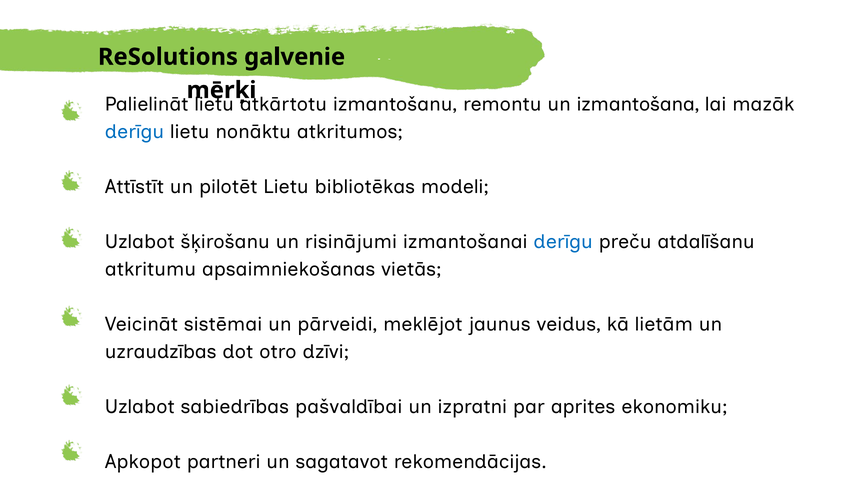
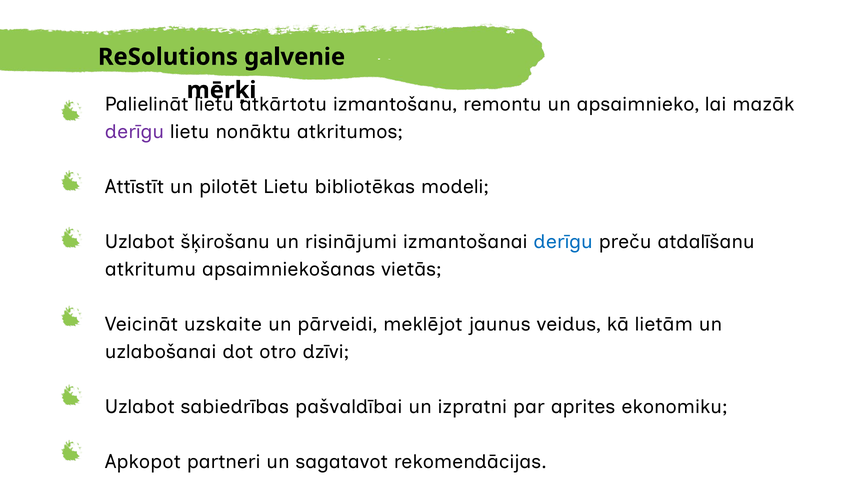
izmantošana: izmantošana -> apsaimnieko
derīgu at (135, 132) colour: blue -> purple
sistēmai: sistēmai -> uzskaite
uzraudzības: uzraudzības -> uzlabošanai
